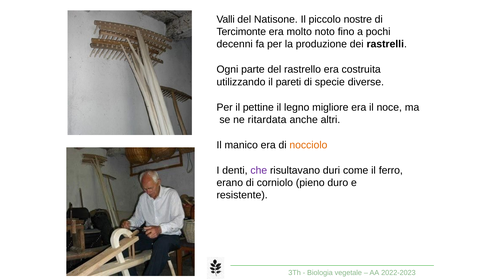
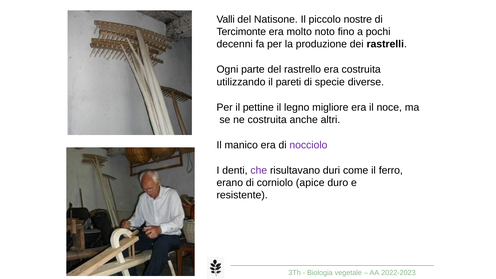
ne ritardata: ritardata -> costruita
nocciolo colour: orange -> purple
pieno: pieno -> apice
